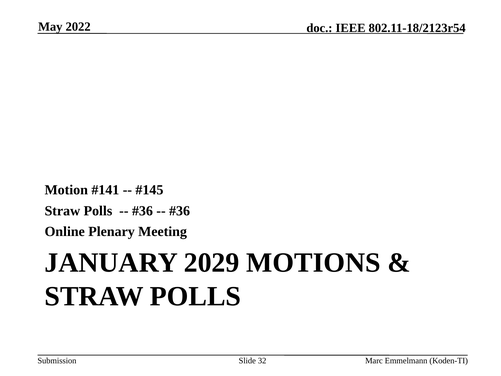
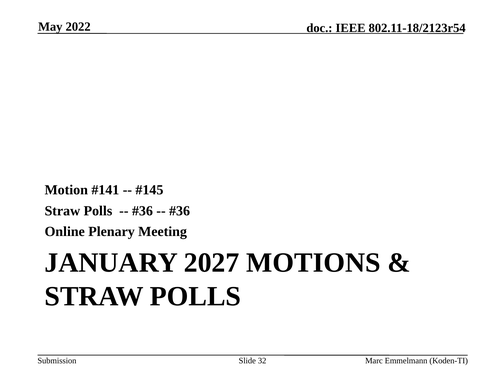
2029: 2029 -> 2027
